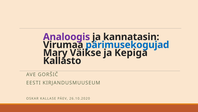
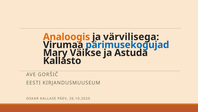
Analoogis colour: purple -> orange
kannatasin: kannatasin -> värvilisega
Kepiga: Kepiga -> Astuda
